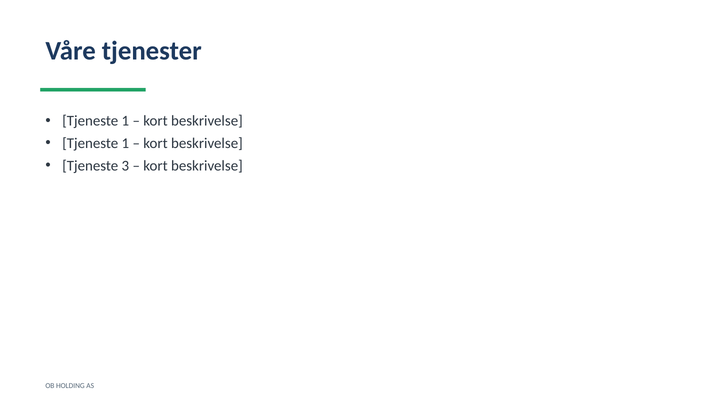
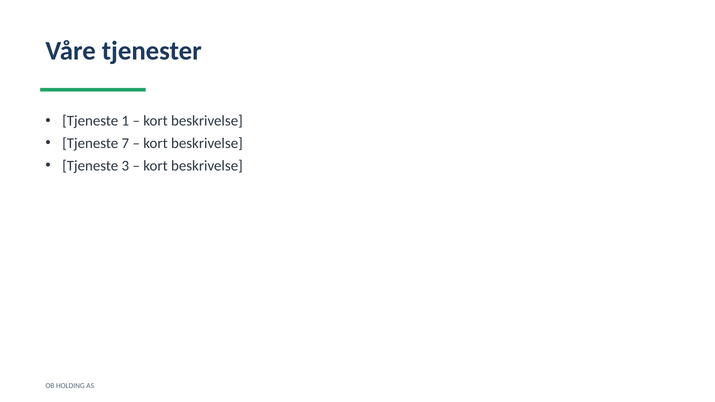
1 at (125, 143): 1 -> 7
